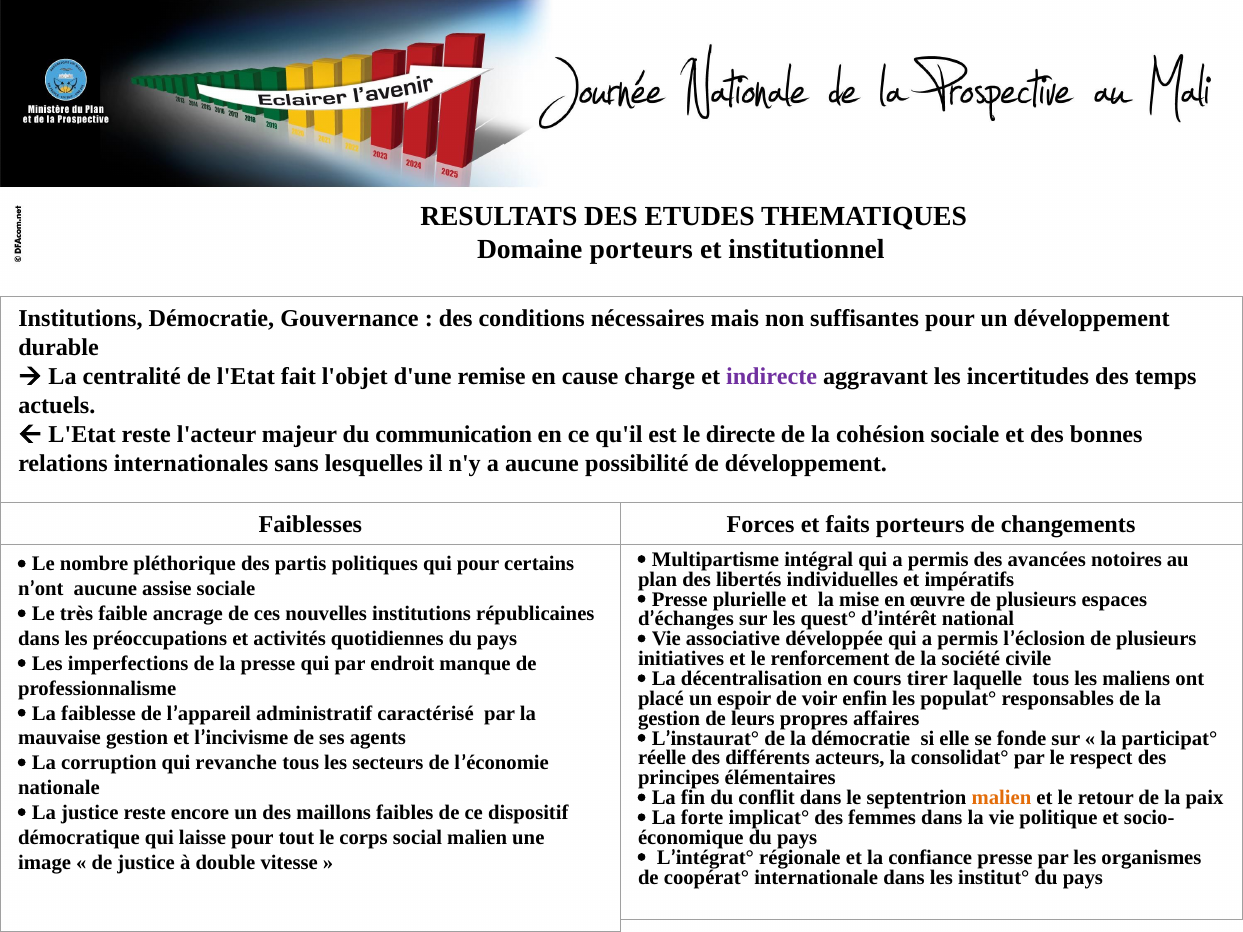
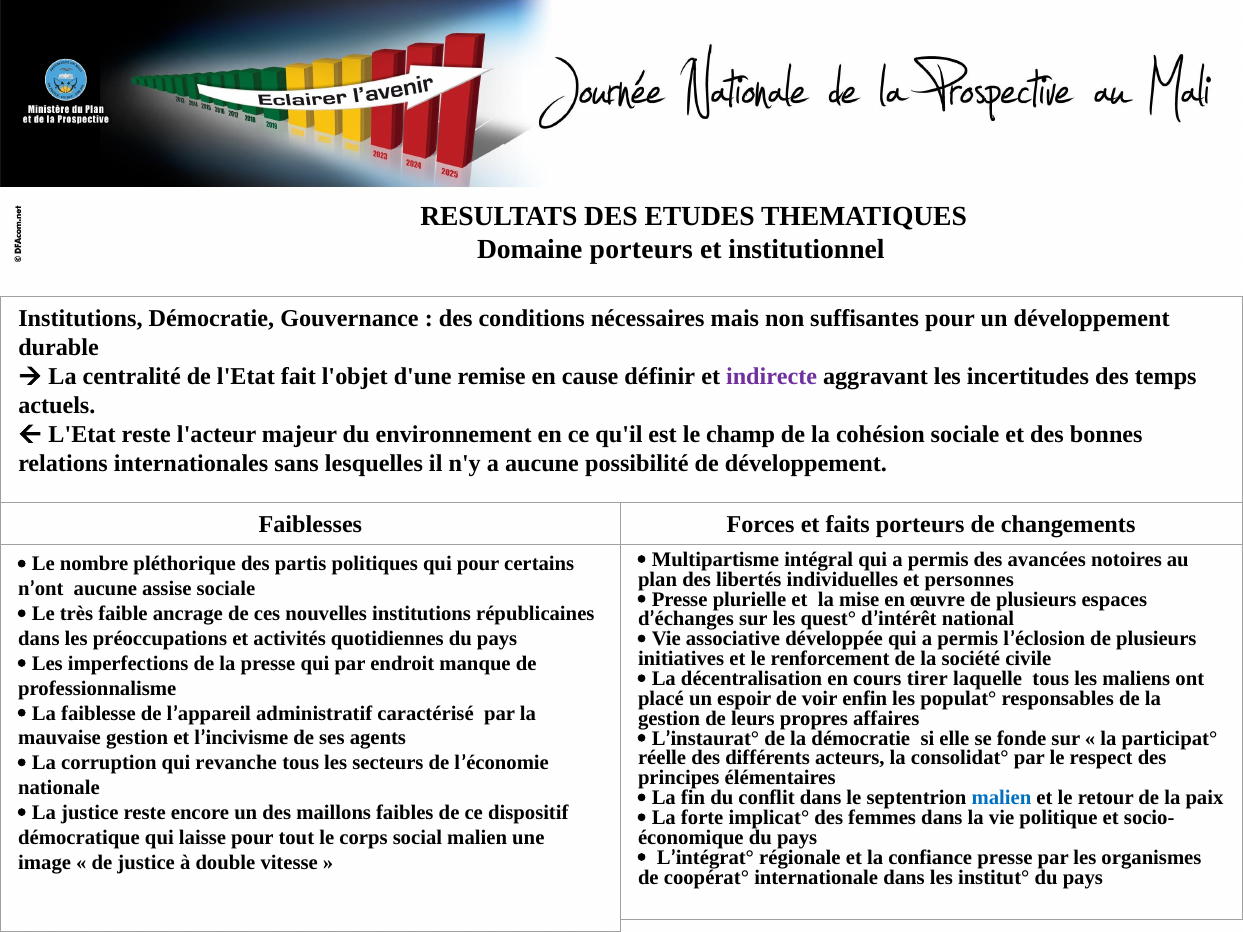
charge: charge -> définir
communication: communication -> environnement
directe: directe -> champ
impératifs: impératifs -> personnes
malien at (1001, 798) colour: orange -> blue
